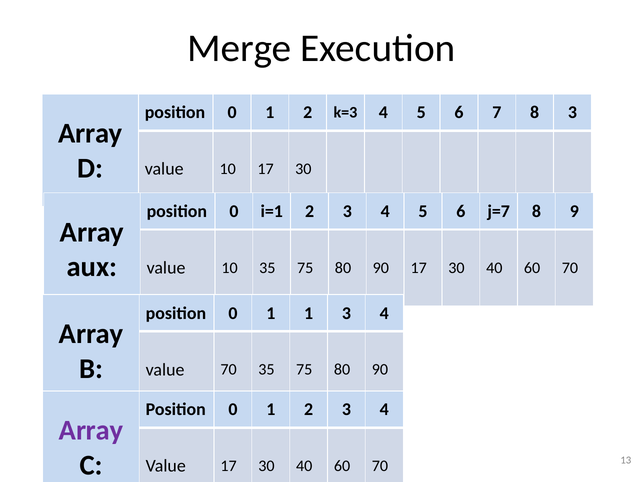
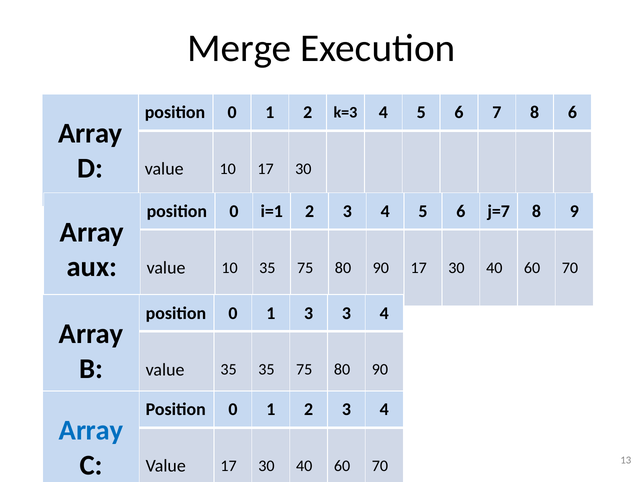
8 3: 3 -> 6
1 1: 1 -> 3
value 70: 70 -> 35
Array at (91, 431) colour: purple -> blue
